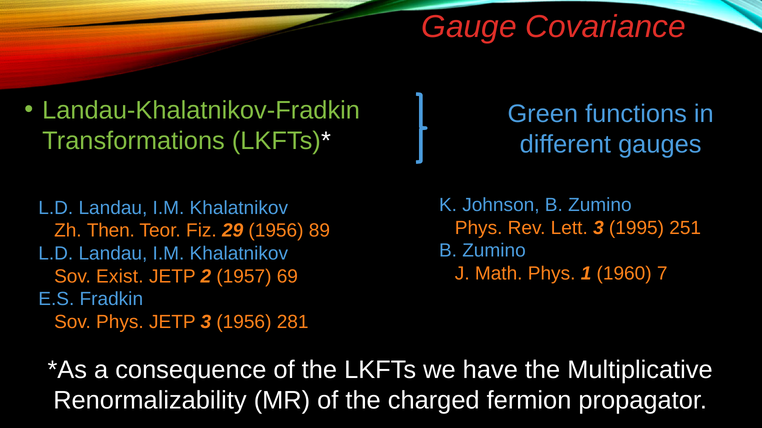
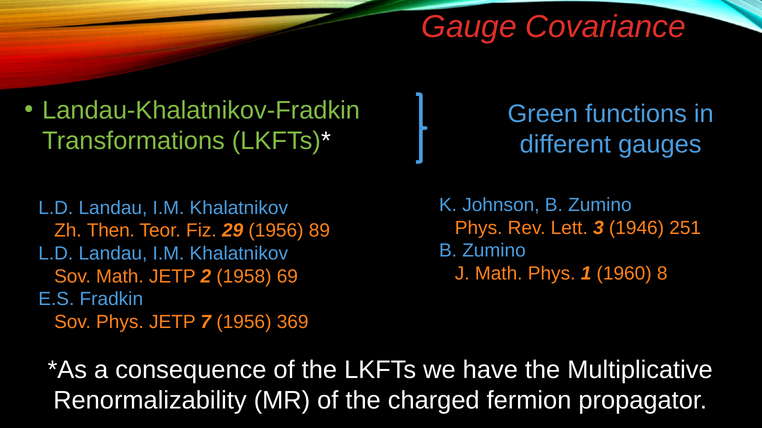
1995: 1995 -> 1946
7: 7 -> 8
Sov Exist: Exist -> Math
1957: 1957 -> 1958
JETP 3: 3 -> 7
281: 281 -> 369
